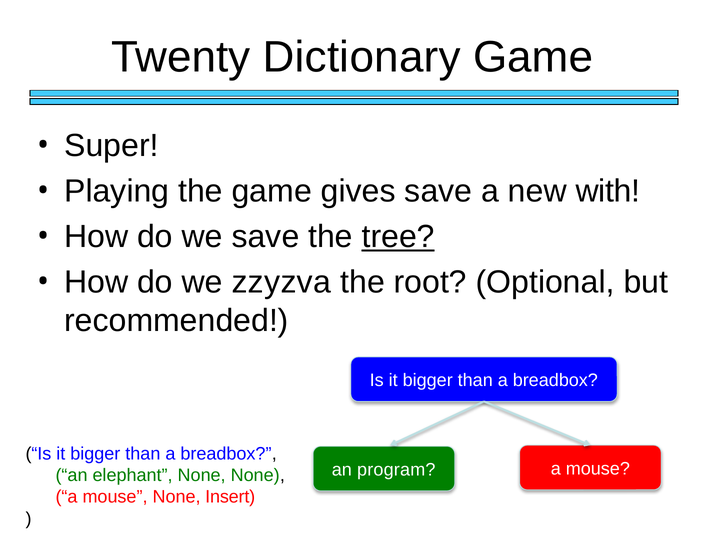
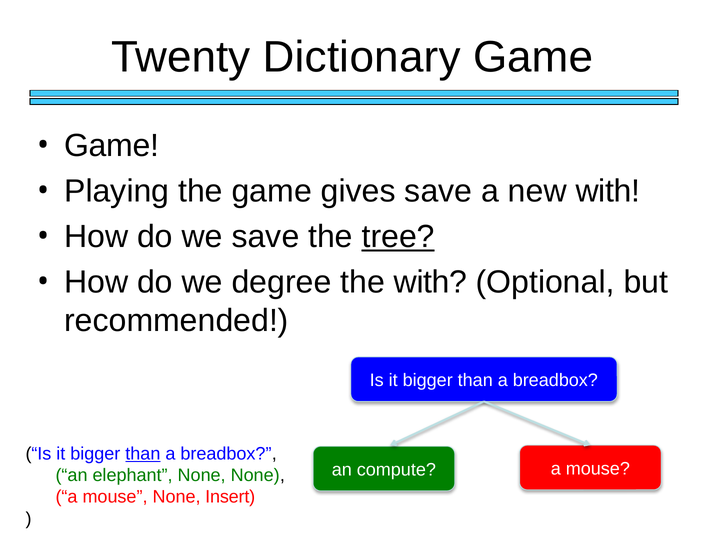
Super at (111, 146): Super -> Game
zzyzva: zzyzva -> degree
the root: root -> with
than at (143, 453) underline: none -> present
program: program -> compute
